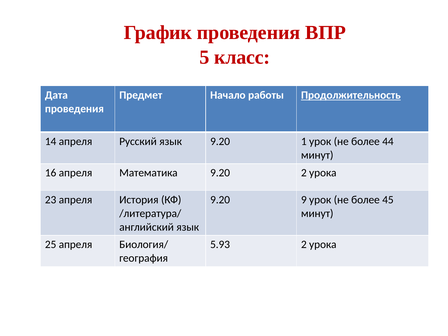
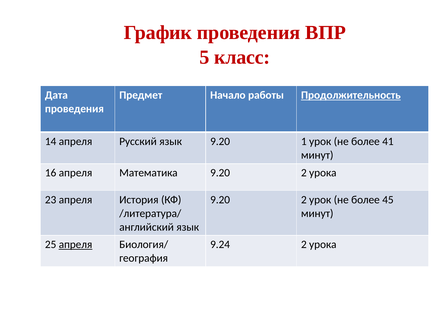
44: 44 -> 41
9 at (304, 200): 9 -> 2
апреля at (76, 244) underline: none -> present
5.93: 5.93 -> 9.24
